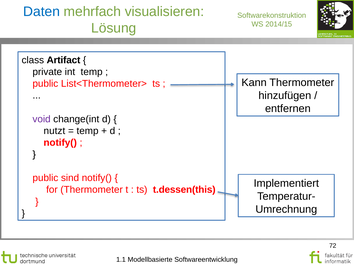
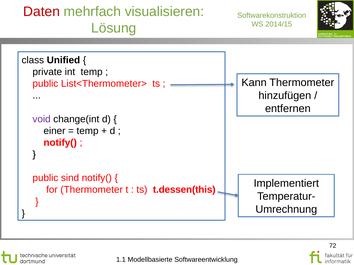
Daten colour: blue -> red
Artifact: Artifact -> Unified
nutzt: nutzt -> einer
